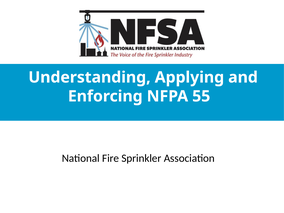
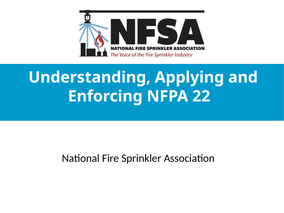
55: 55 -> 22
